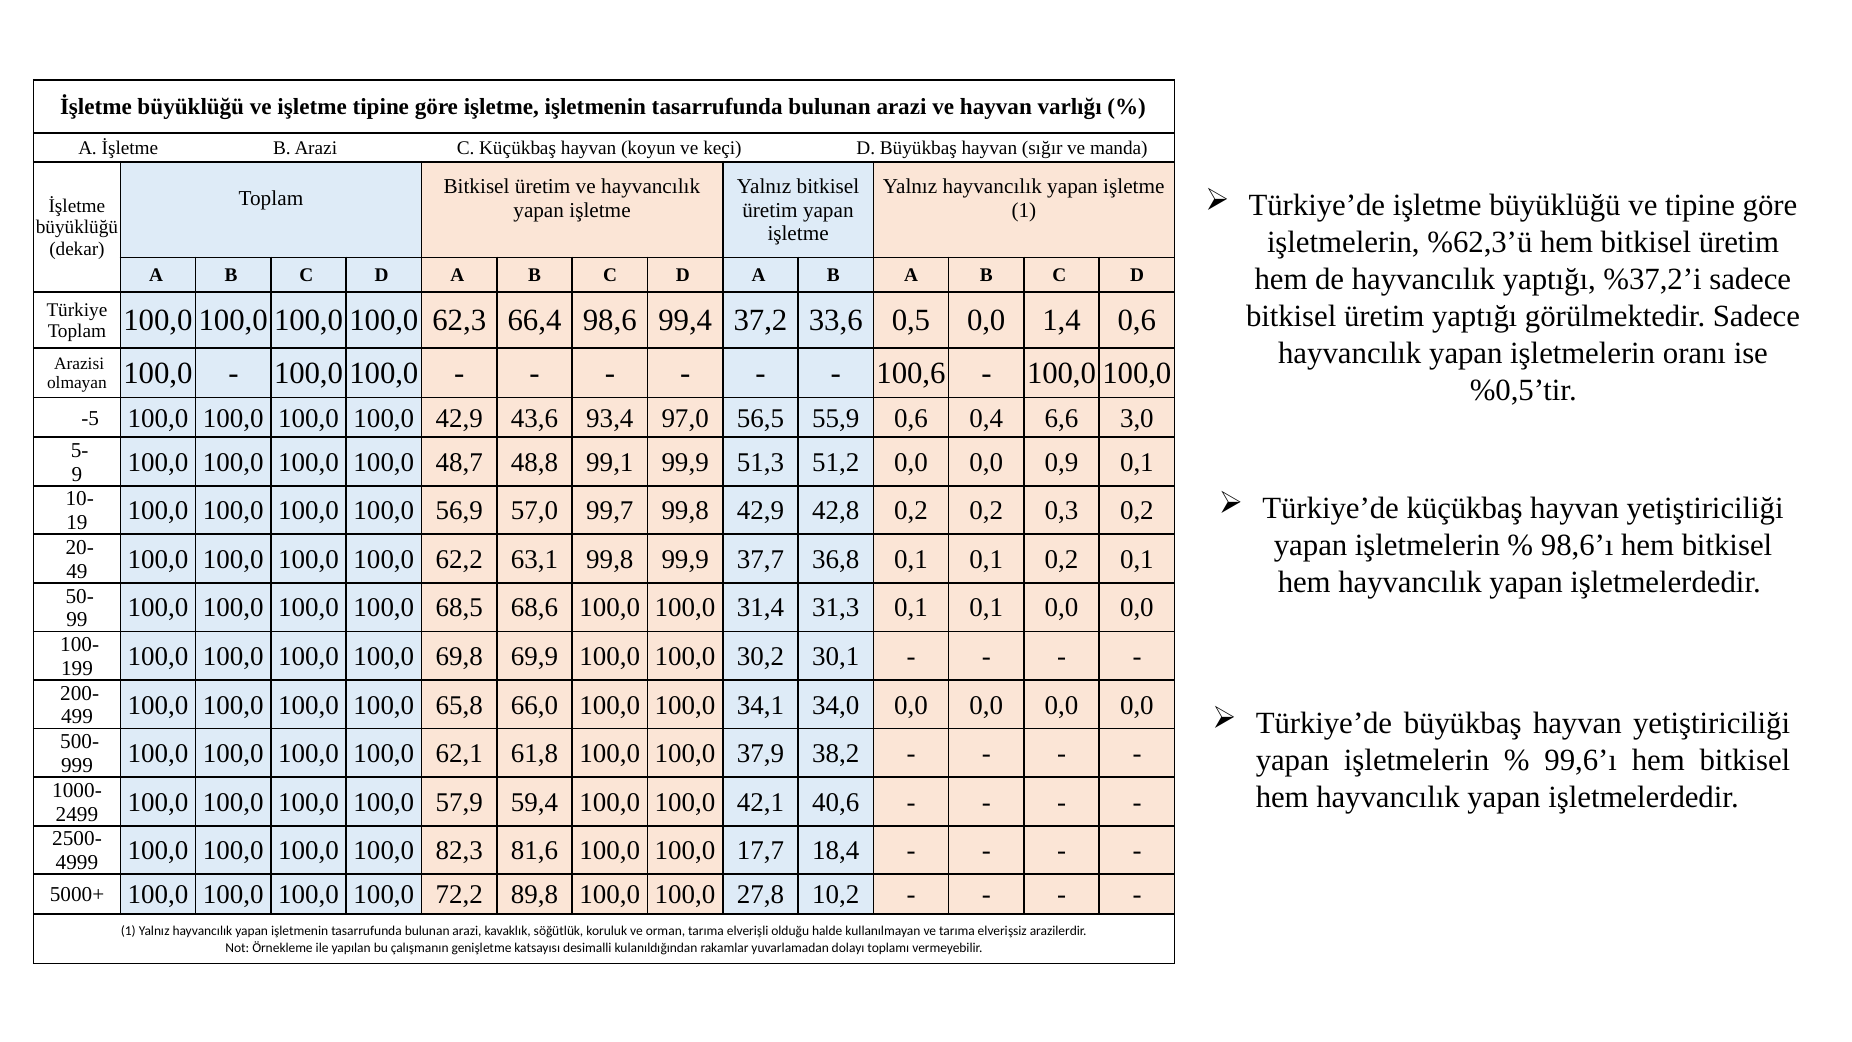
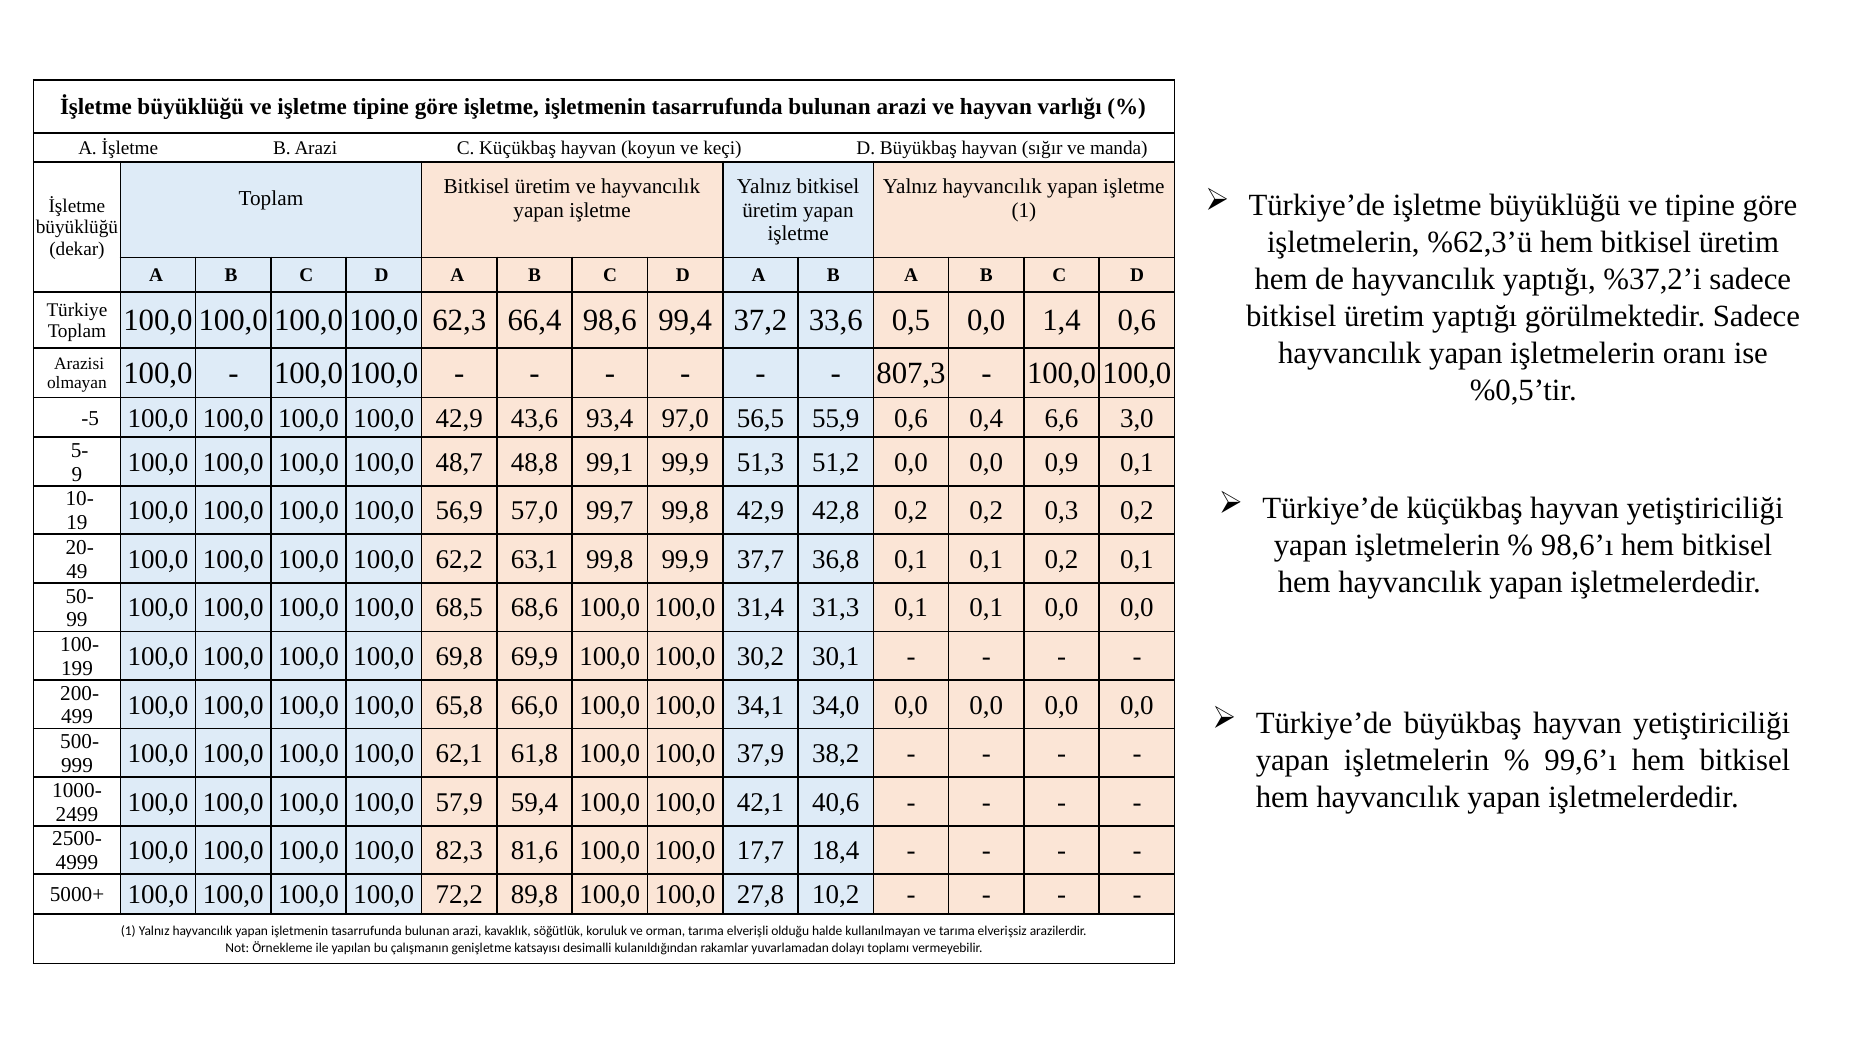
100,6: 100,6 -> 807,3
